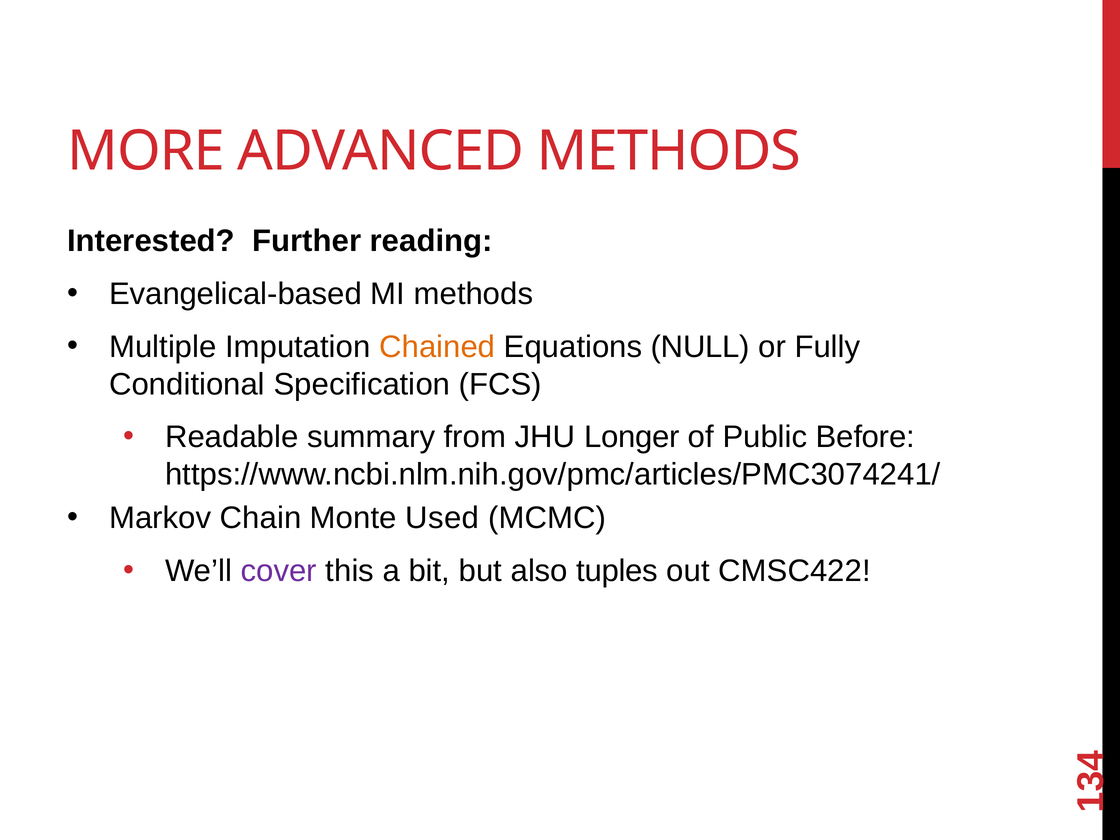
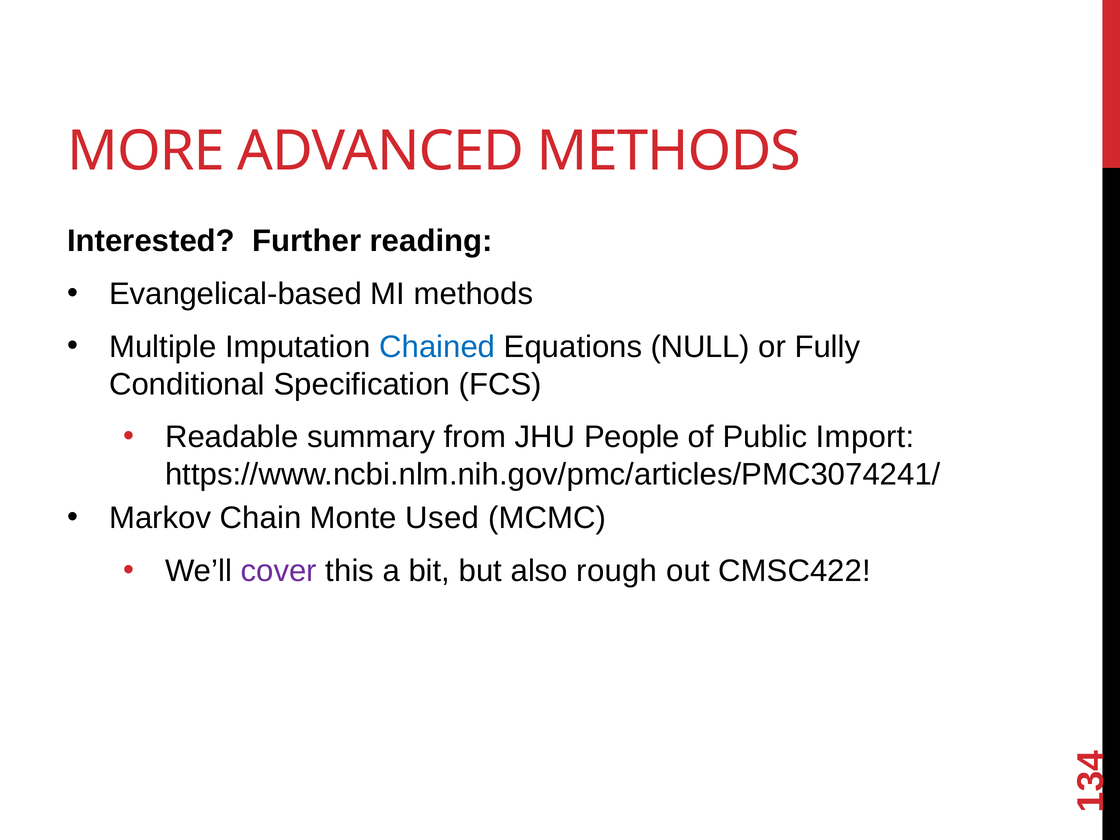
Chained colour: orange -> blue
Longer: Longer -> People
Before: Before -> Import
tuples: tuples -> rough
